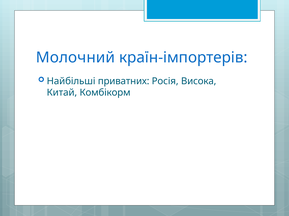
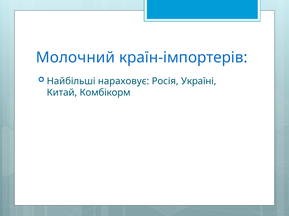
приватних: приватних -> нараховує
Висока: Висока -> Україні
